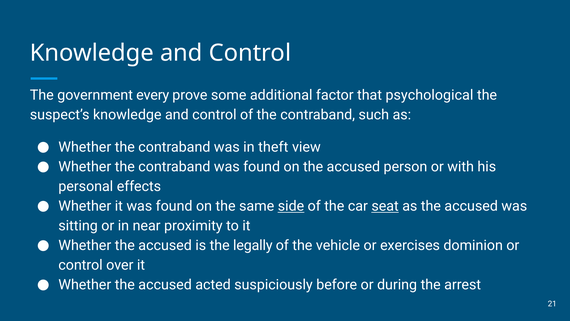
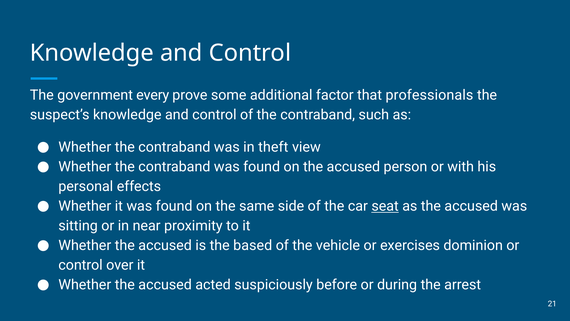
psychological: psychological -> professionals
side underline: present -> none
legally: legally -> based
